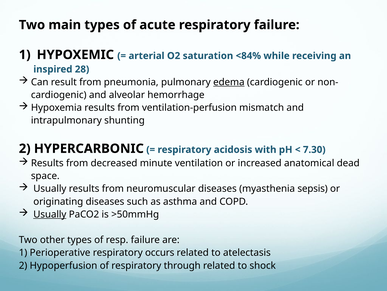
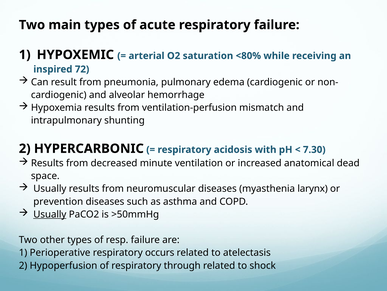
<84%: <84% -> <80%
28: 28 -> 72
edema underline: present -> none
sepsis: sepsis -> larynx
originating: originating -> prevention
